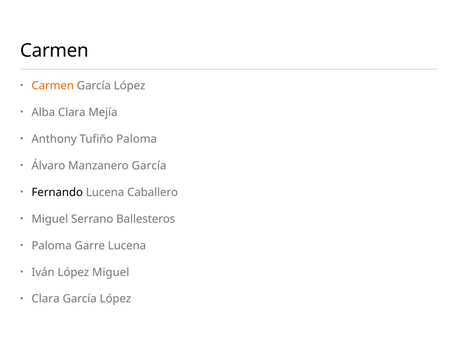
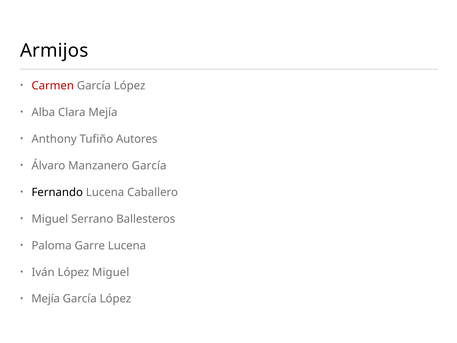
Carmen at (54, 51): Carmen -> Armijos
Carmen at (53, 86) colour: orange -> red
Tufiño Paloma: Paloma -> Autores
Clara at (46, 299): Clara -> Mejía
